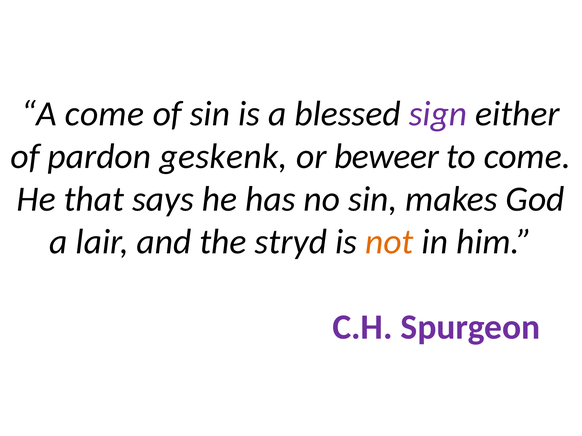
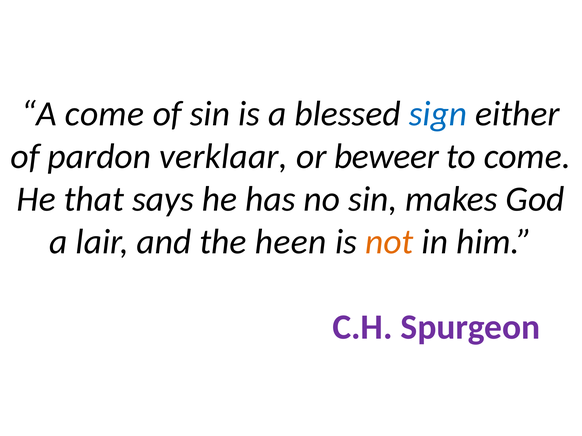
sign colour: purple -> blue
geskenk: geskenk -> verklaar
stryd: stryd -> heen
